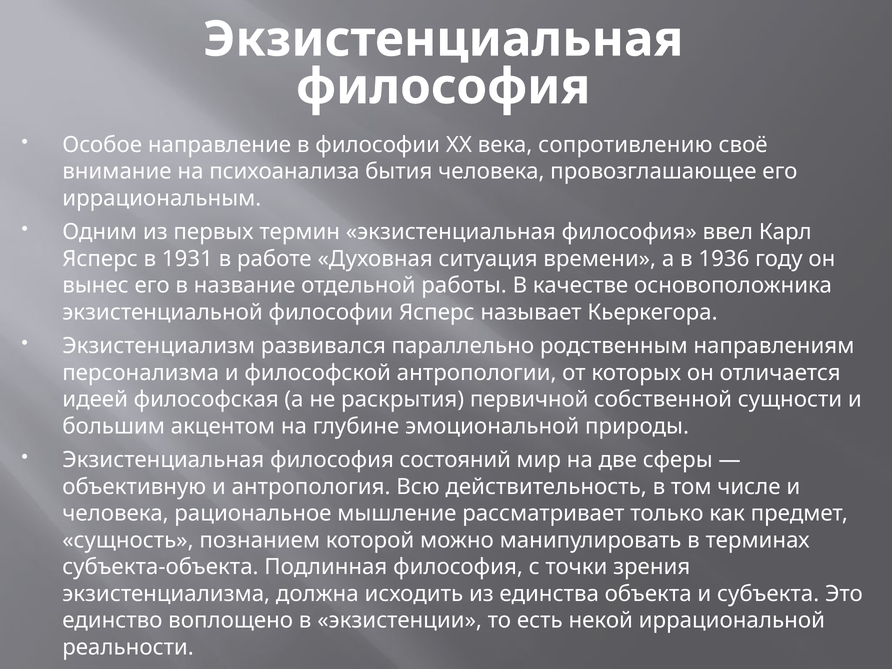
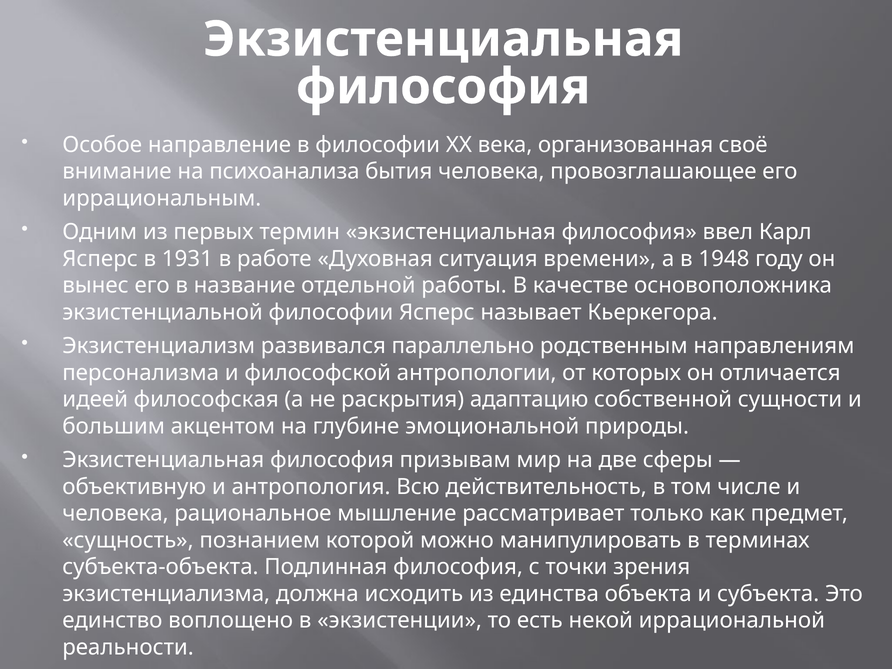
сопротивлению: сопротивлению -> организованная
1936: 1936 -> 1948
первичной: первичной -> адаптацию
состояний: состояний -> призывам
